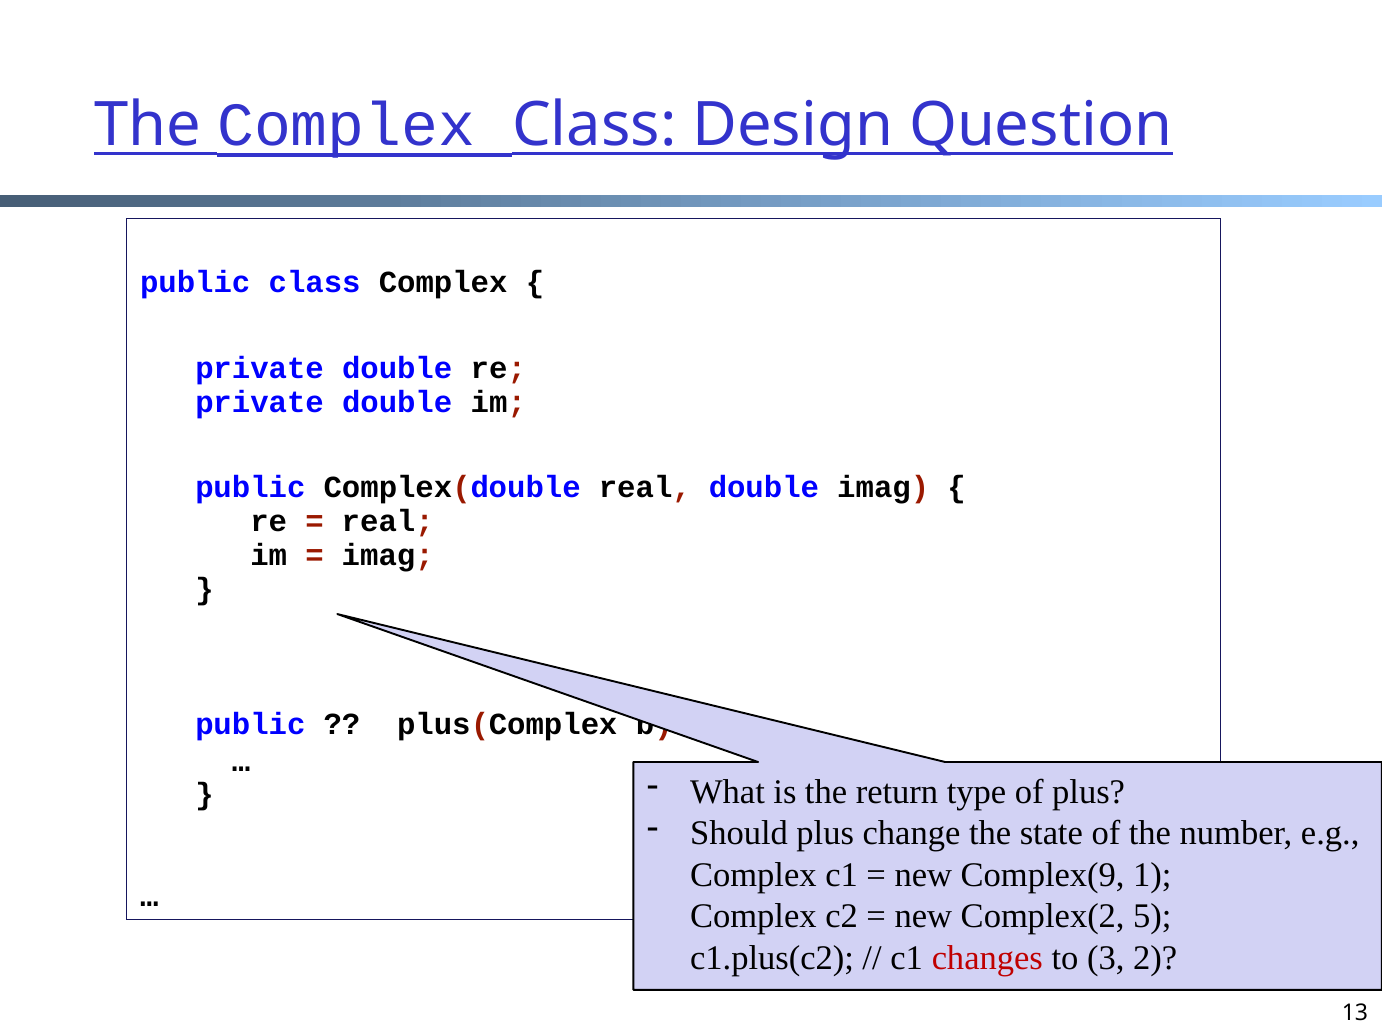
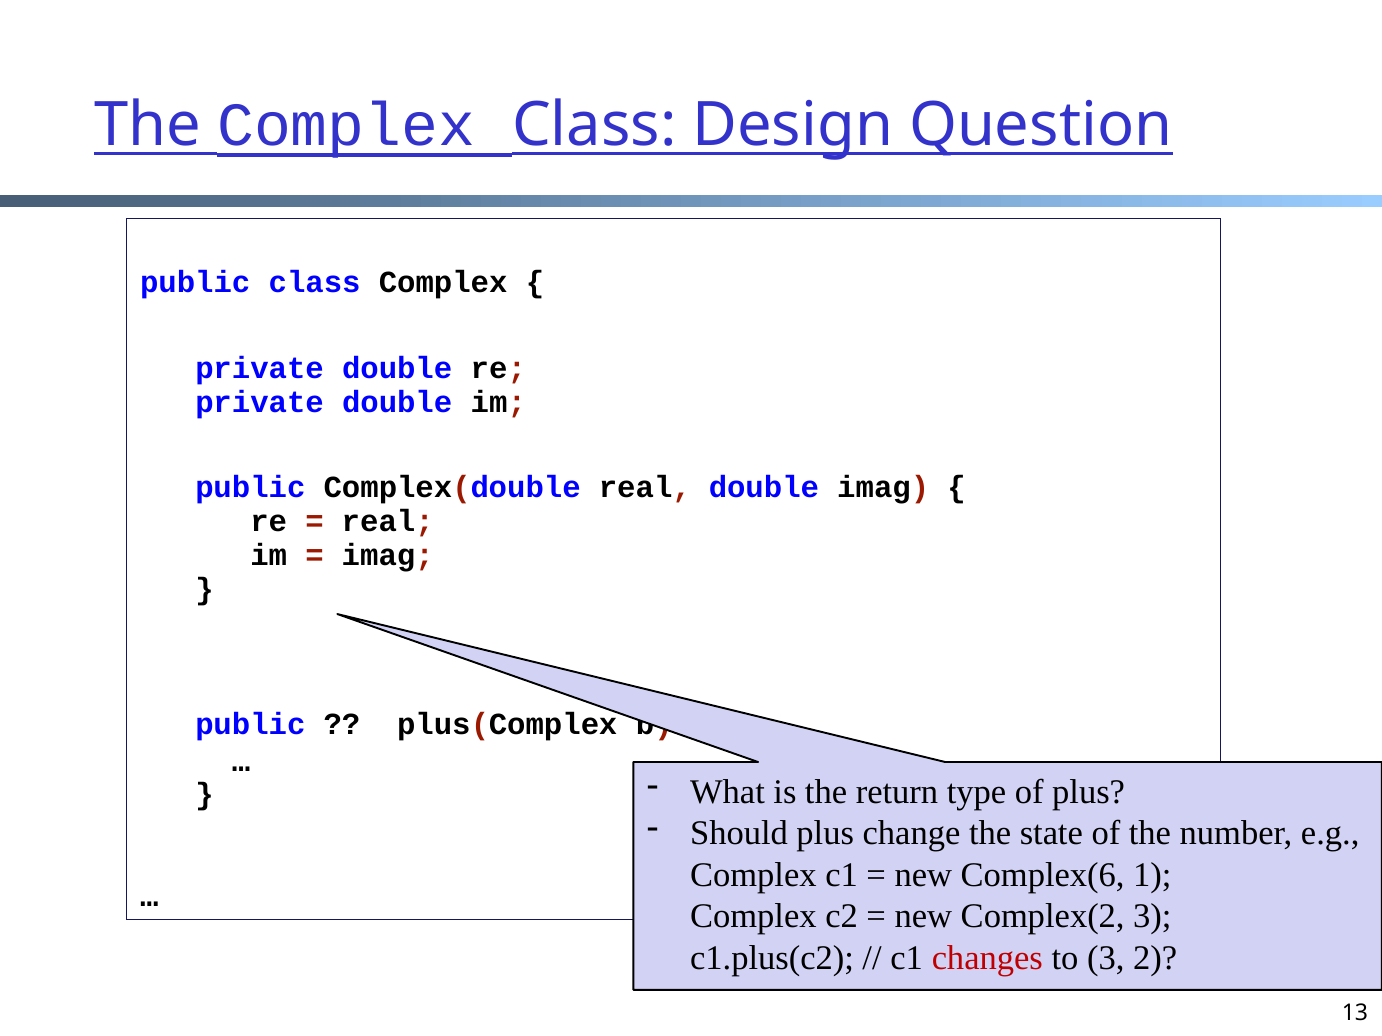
Complex(9: Complex(9 -> Complex(6
Complex(2 5: 5 -> 3
